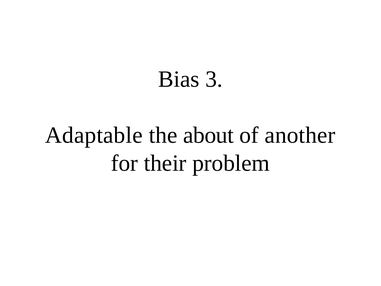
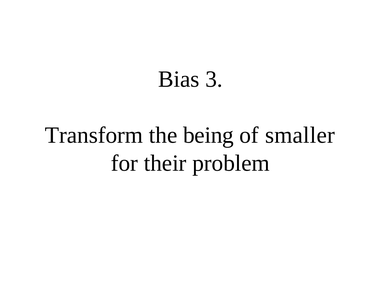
Adaptable: Adaptable -> Transform
about: about -> being
another: another -> smaller
